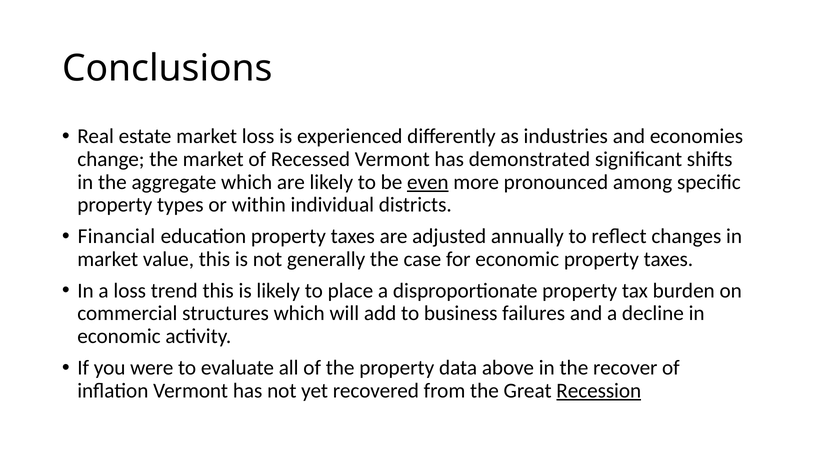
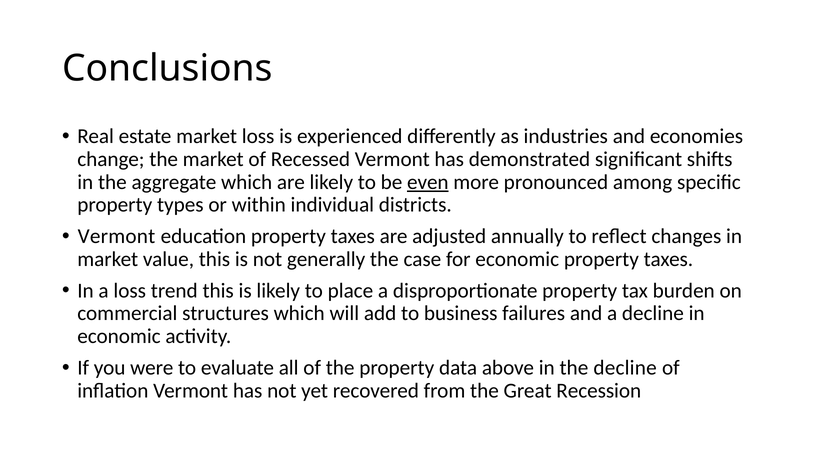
Financial at (116, 236): Financial -> Vermont
the recover: recover -> decline
Recession underline: present -> none
